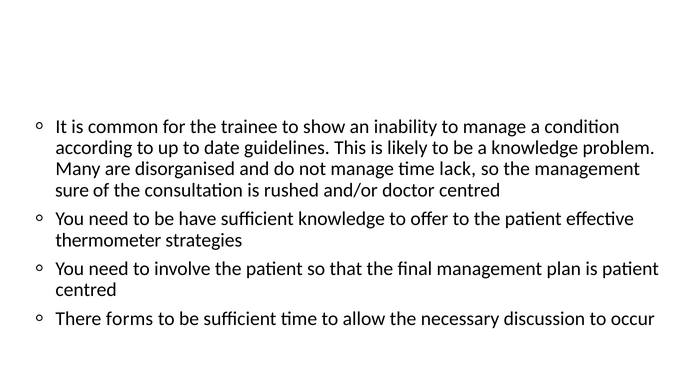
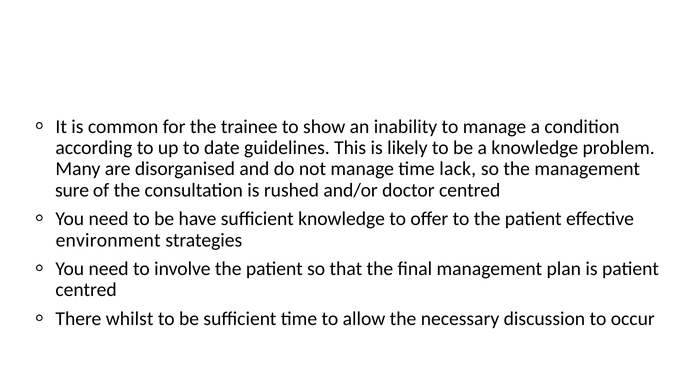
thermometer: thermometer -> environment
forms: forms -> whilst
